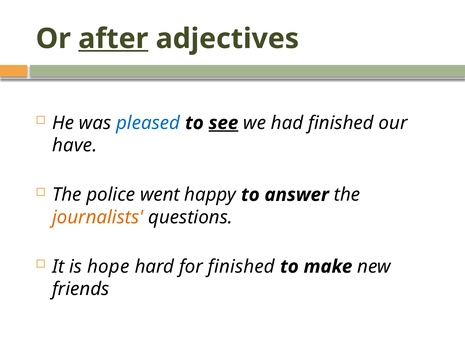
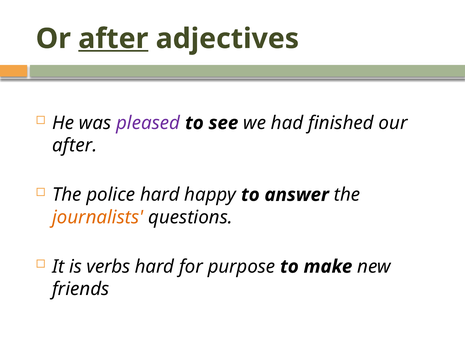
pleased colour: blue -> purple
see underline: present -> none
have at (75, 146): have -> after
police went: went -> hard
hope: hope -> verbs
for finished: finished -> purpose
